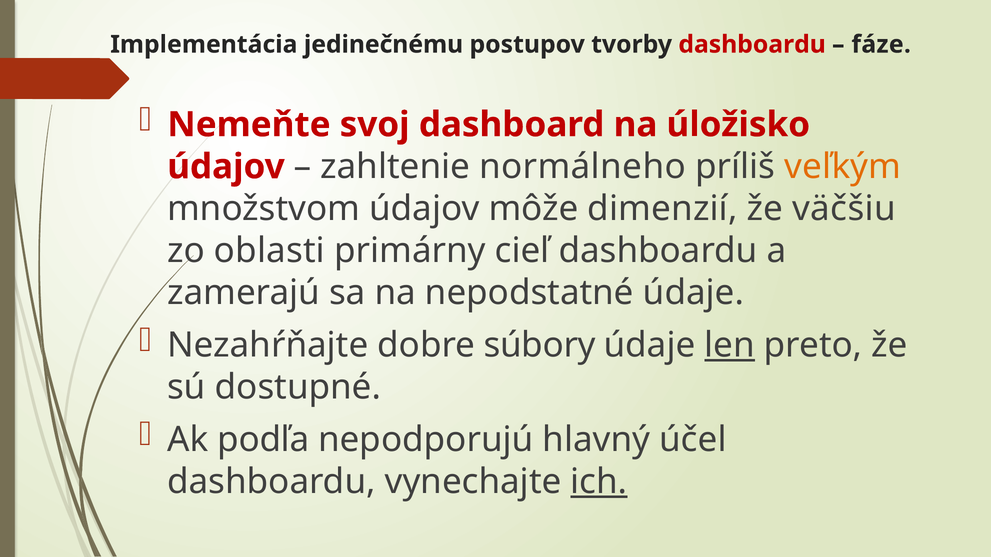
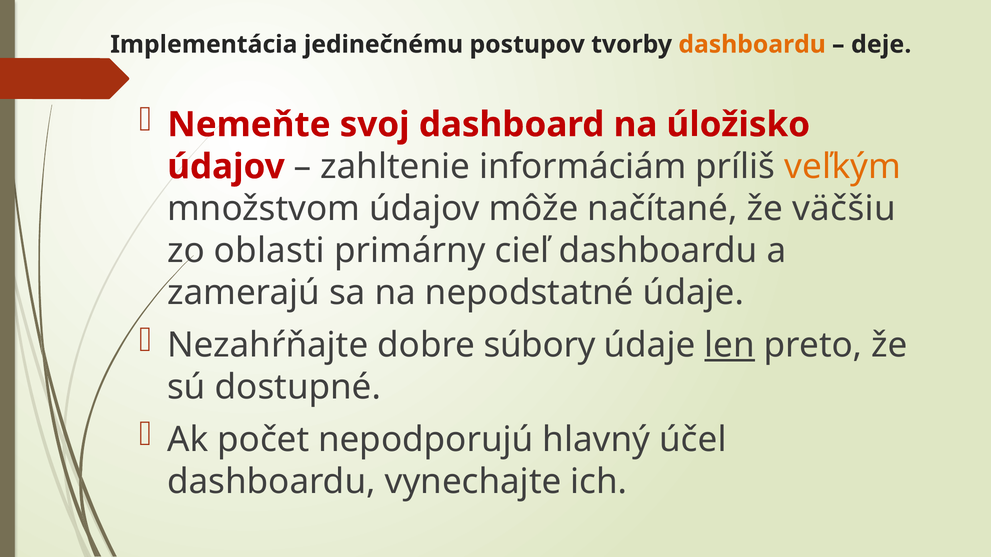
dashboardu at (752, 44) colour: red -> orange
fáze: fáze -> deje
normálneho: normálneho -> informáciám
dimenzií: dimenzií -> načítané
podľa: podľa -> počet
ich underline: present -> none
